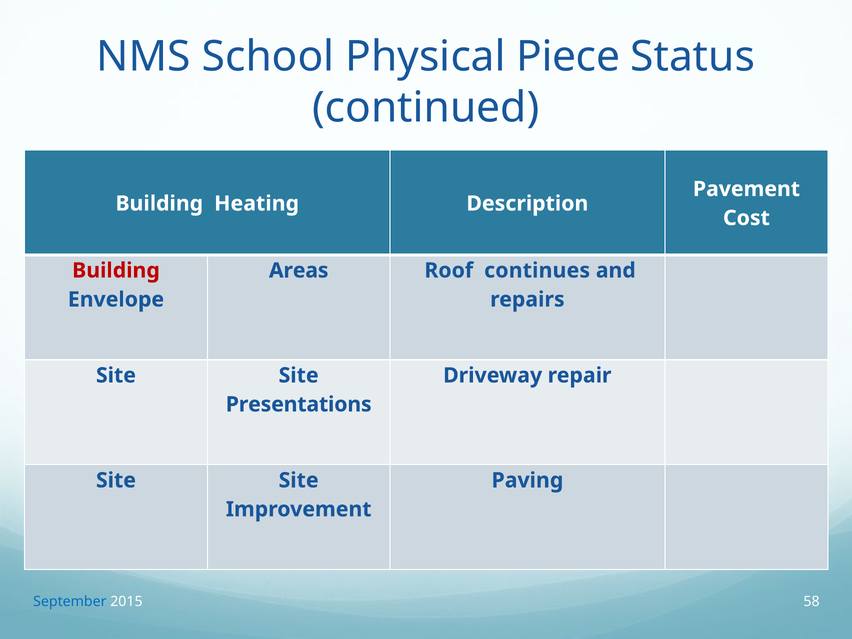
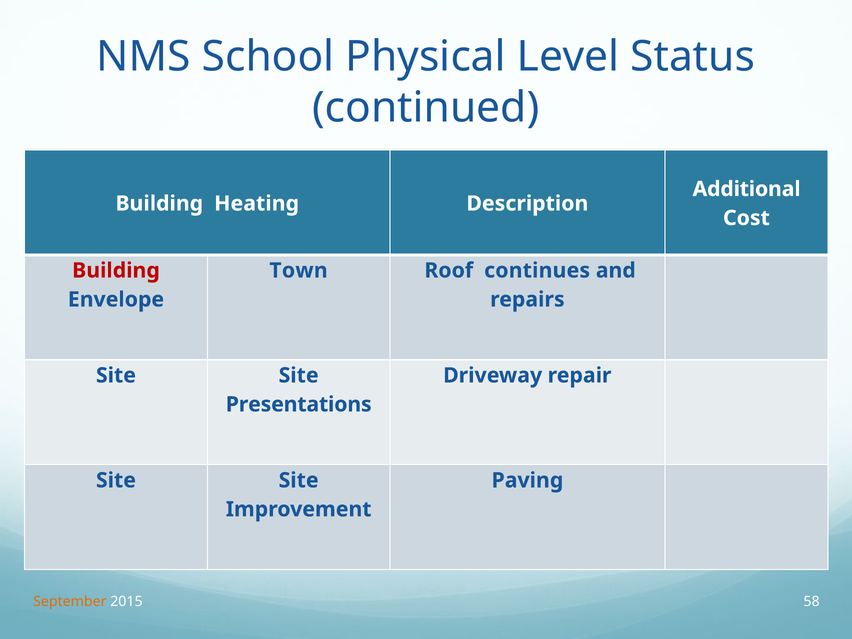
Piece: Piece -> Level
Pavement: Pavement -> Additional
Areas: Areas -> Town
September colour: blue -> orange
